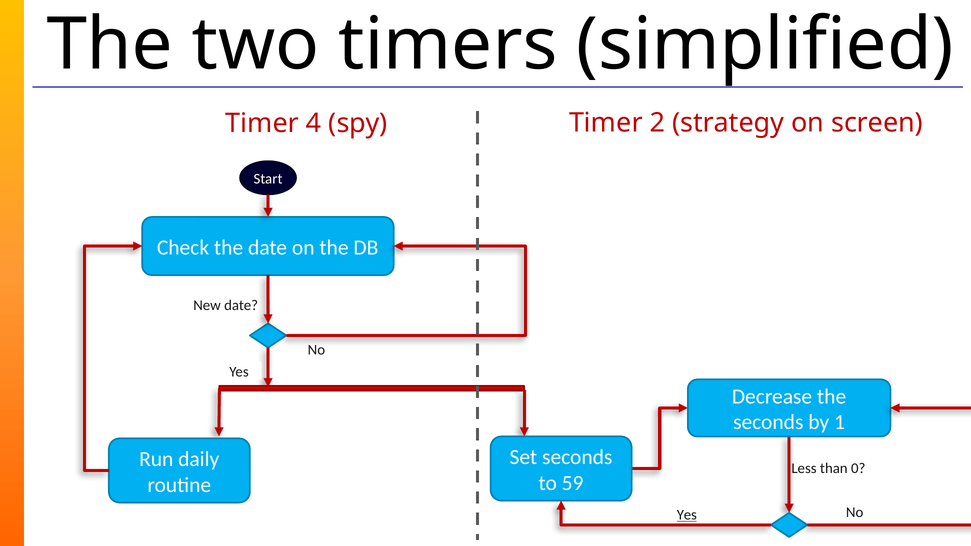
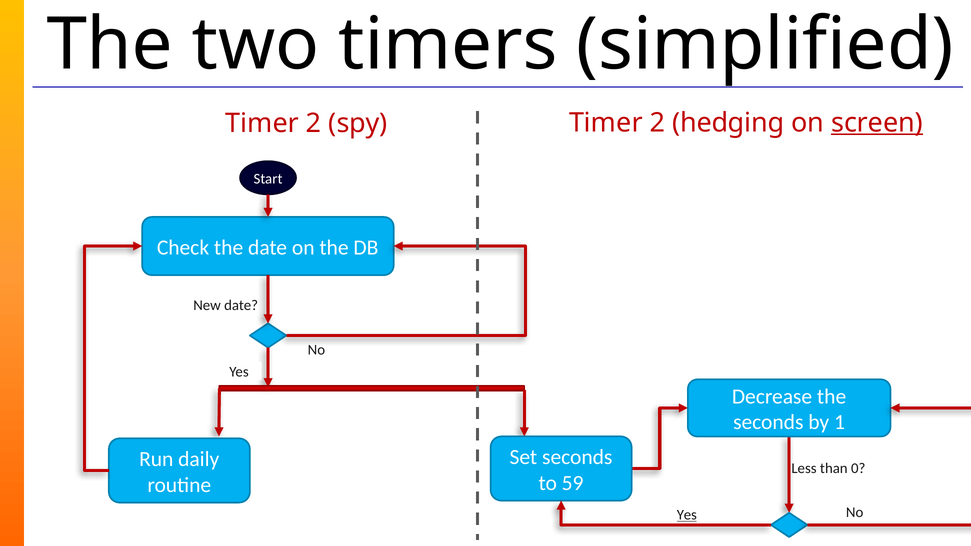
4 at (314, 124): 4 -> 2
strategy: strategy -> hedging
screen underline: none -> present
